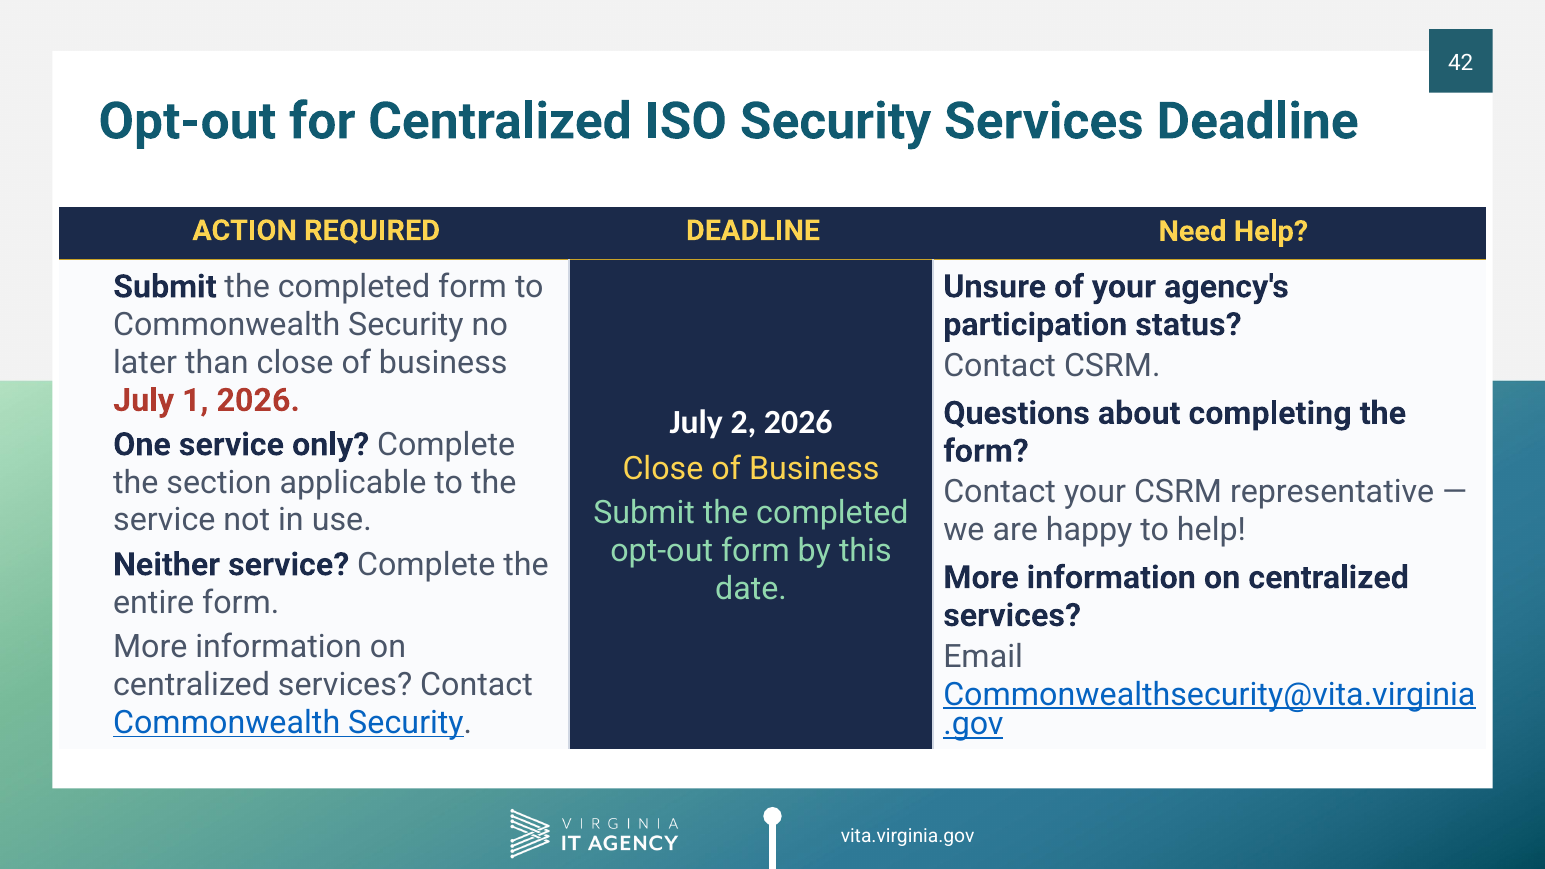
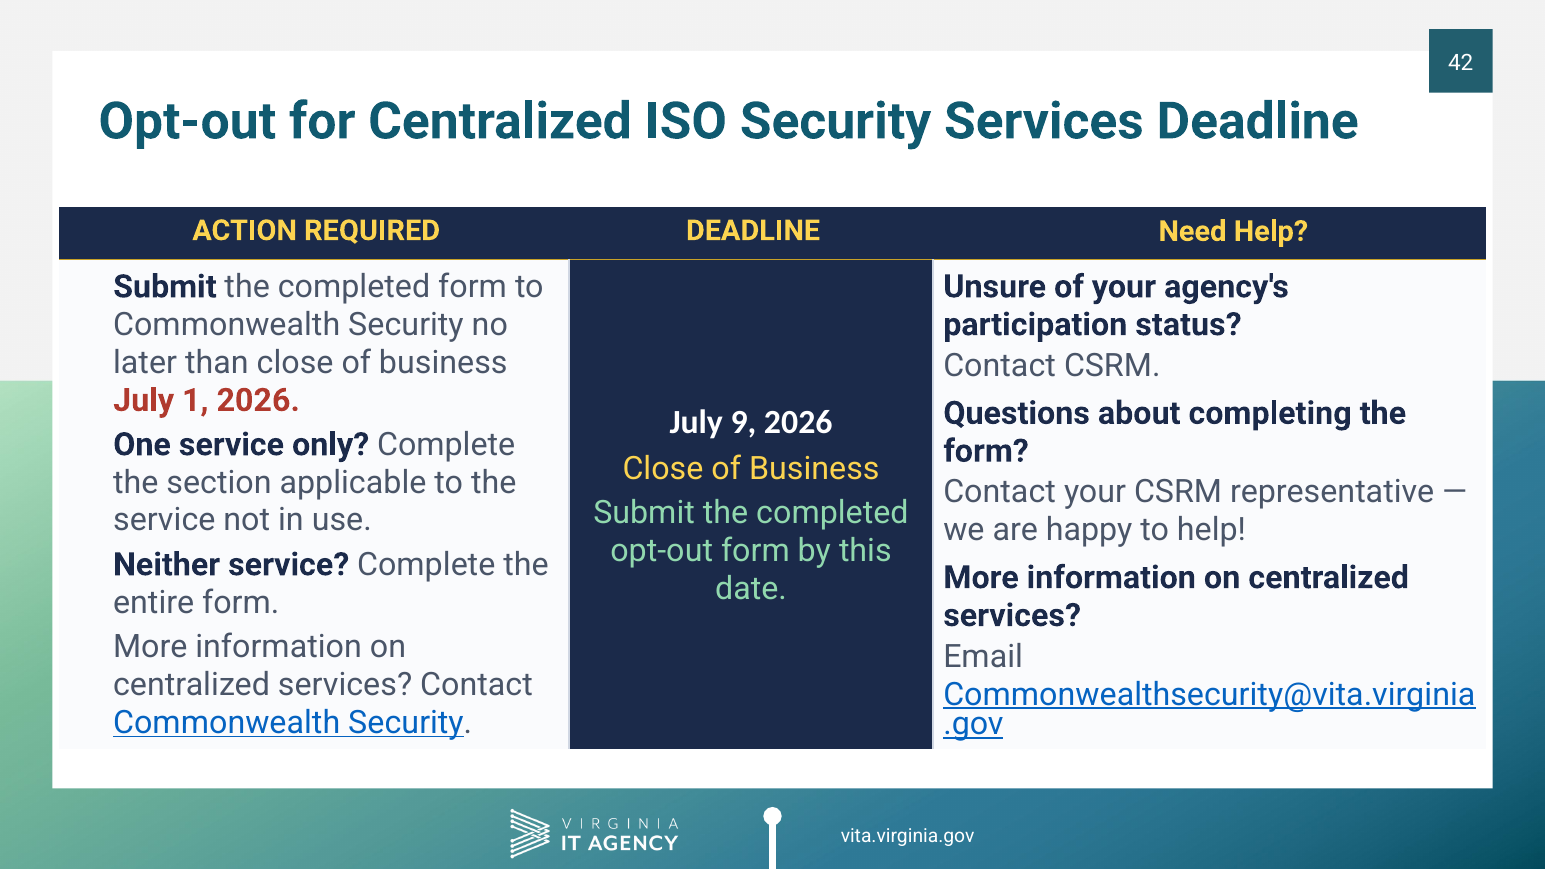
2: 2 -> 9
